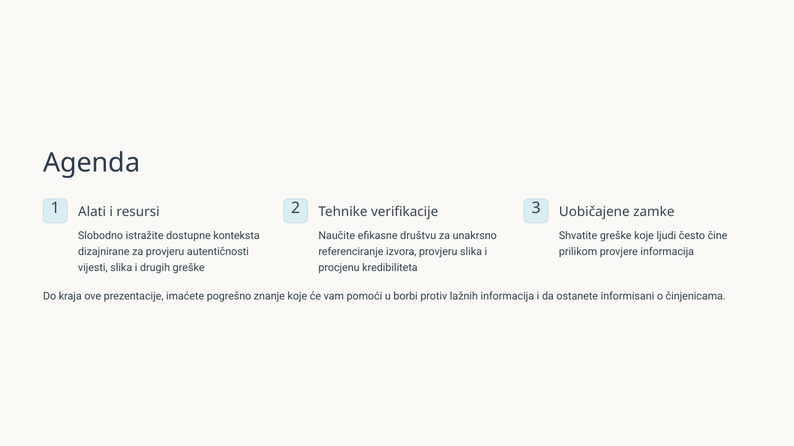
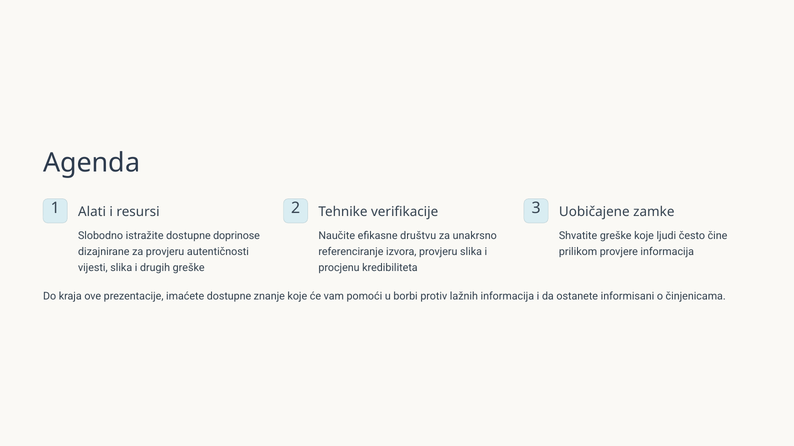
konteksta: konteksta -> doprinose
imaćete pogrešno: pogrešno -> dostupne
